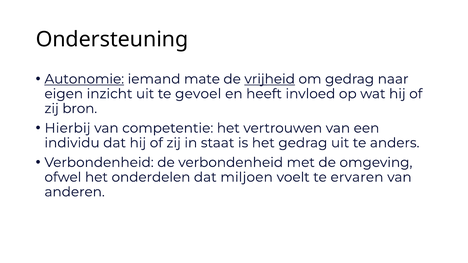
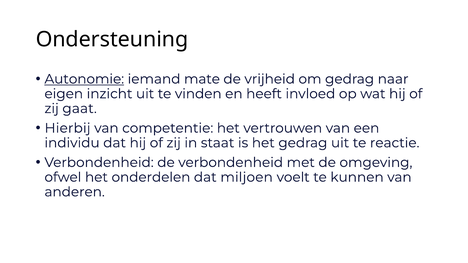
vrijheid underline: present -> none
gevoel: gevoel -> vinden
bron: bron -> gaat
anders: anders -> reactie
ervaren: ervaren -> kunnen
